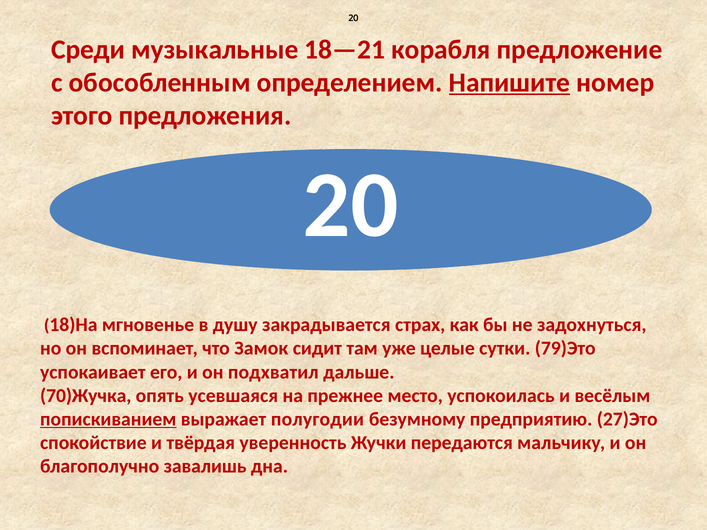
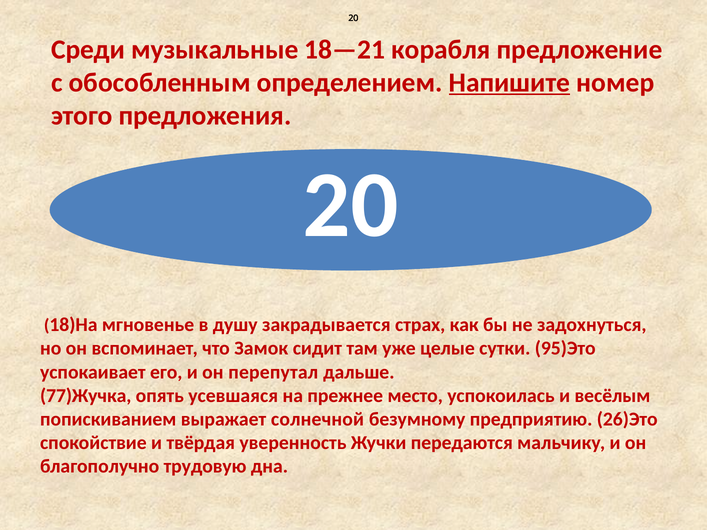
79)Это: 79)Это -> 95)Это
подхватил: подхватил -> перепутал
70)Жучка: 70)Жучка -> 77)Жучка
попискиванием underline: present -> none
полугодии: полугодии -> солнечной
27)Это: 27)Это -> 26)Это
завалишь: завалишь -> трудовую
